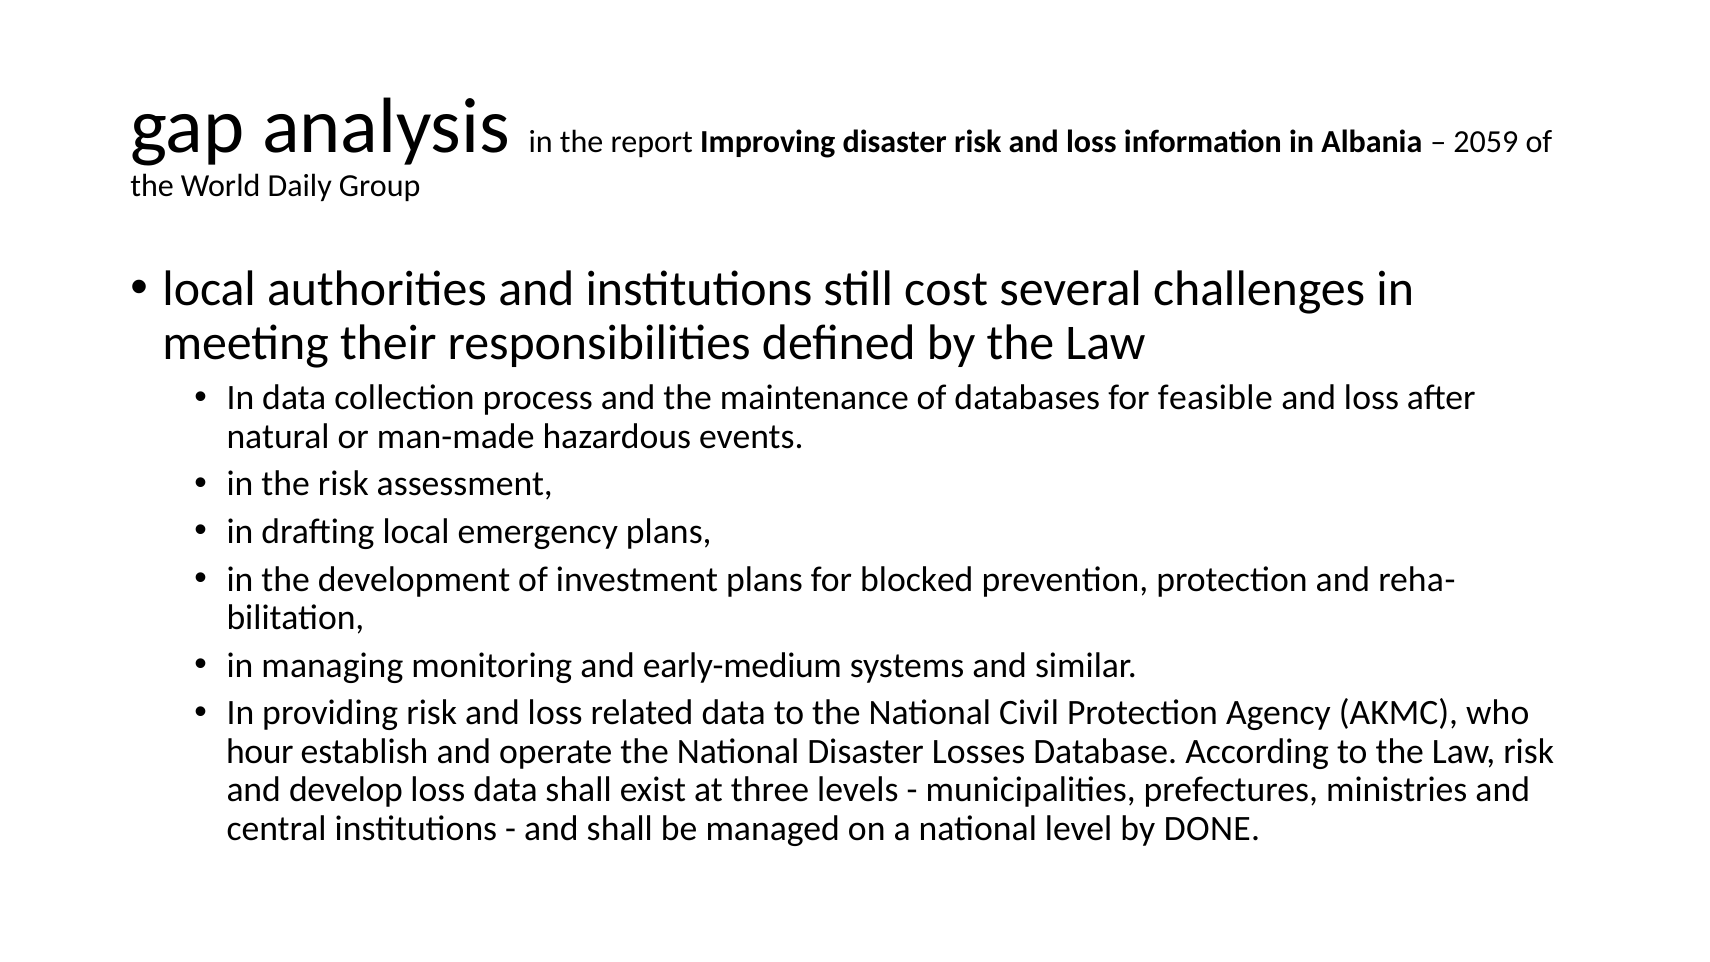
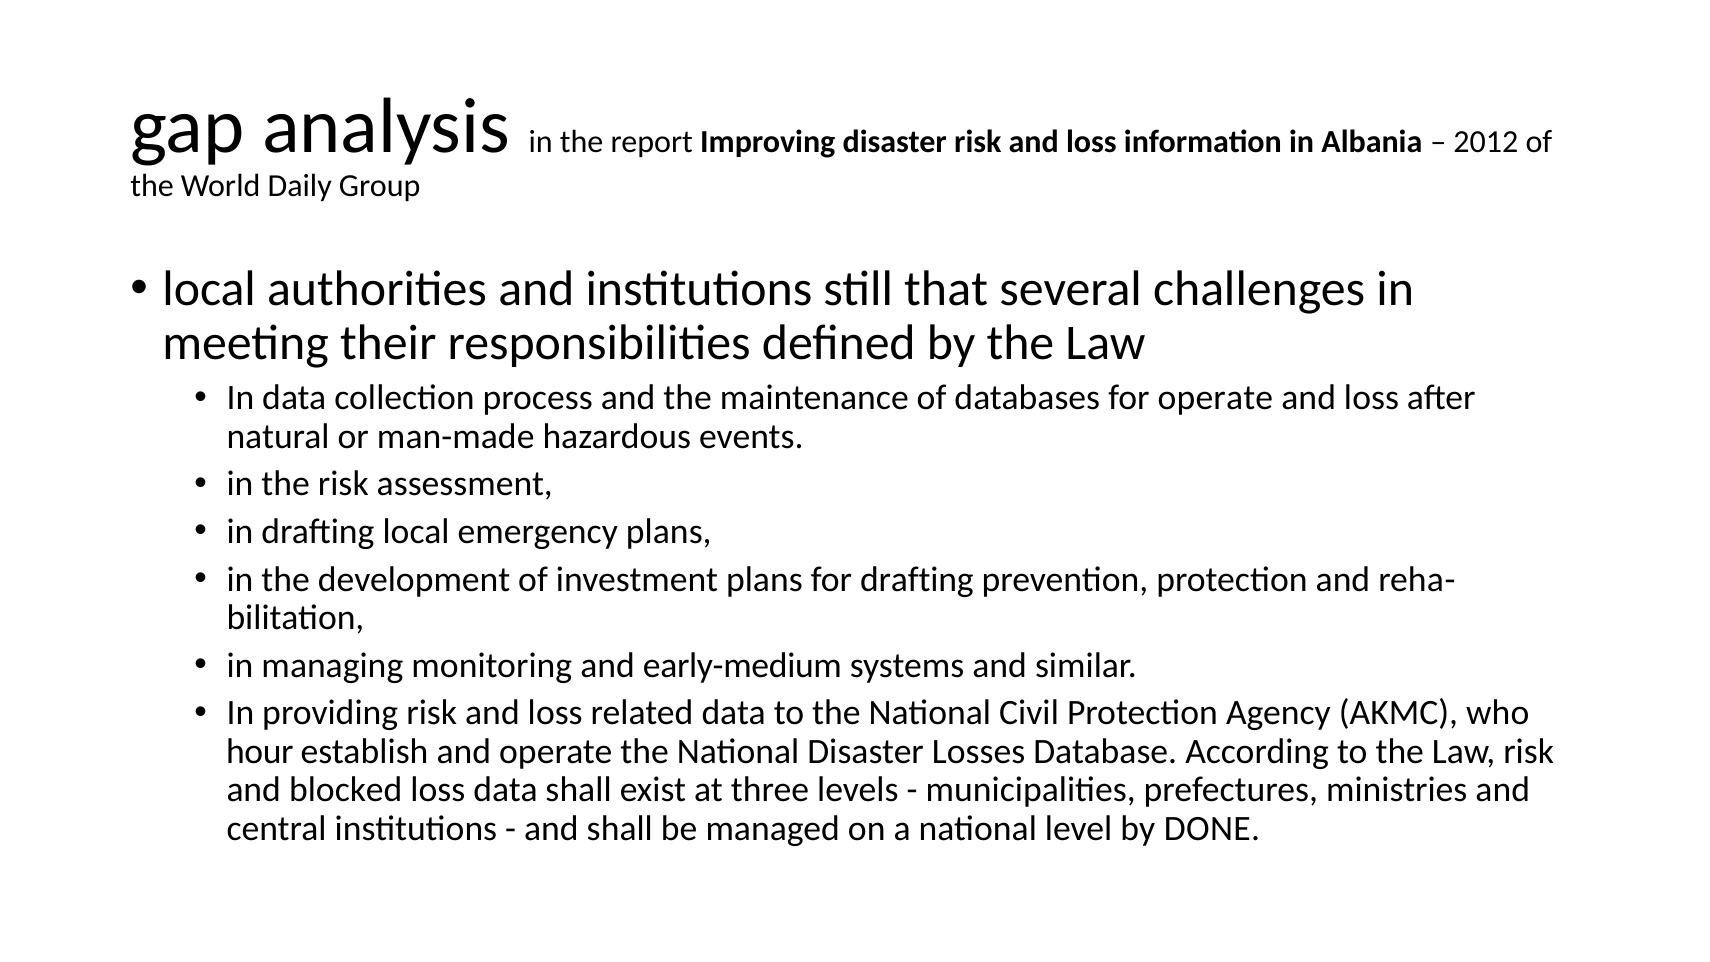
2059: 2059 -> 2012
cost: cost -> that
for feasible: feasible -> operate
for blocked: blocked -> drafting
develop: develop -> blocked
